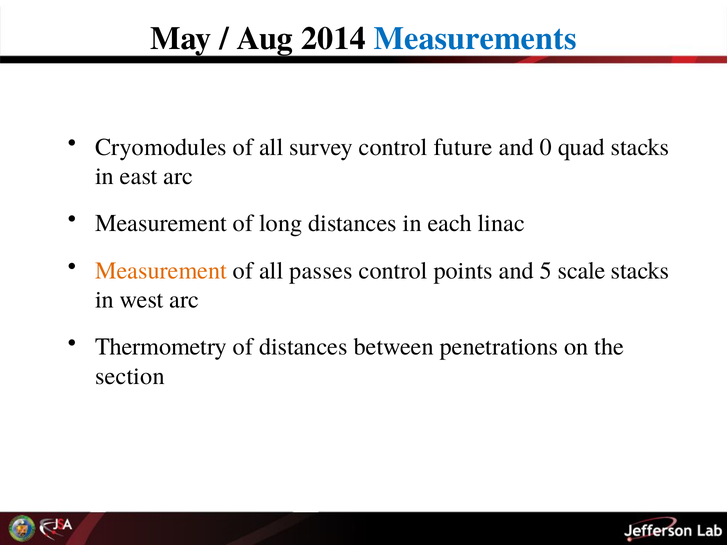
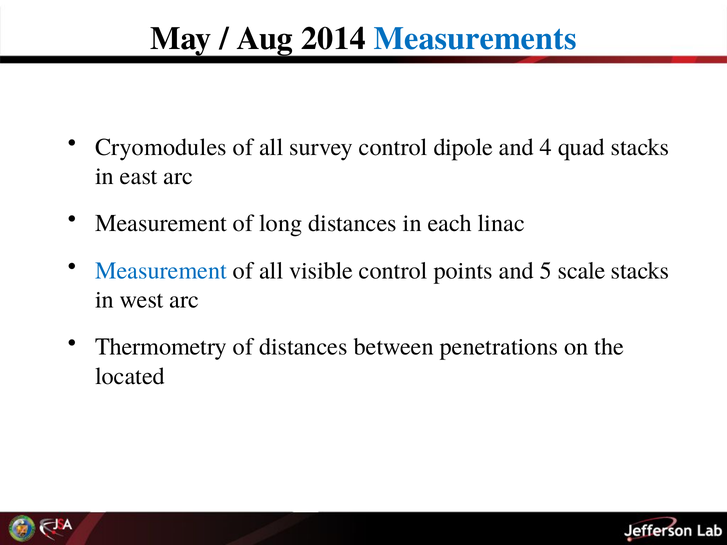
future: future -> dipole
0: 0 -> 4
Measurement at (161, 271) colour: orange -> blue
passes: passes -> visible
section: section -> located
